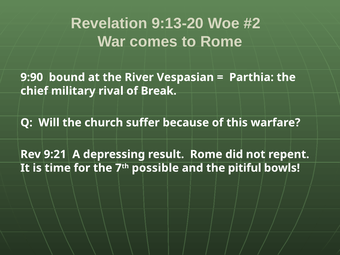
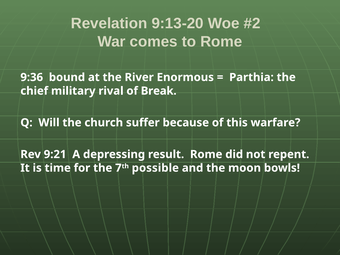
9:90: 9:90 -> 9:36
Vespasian: Vespasian -> Enormous
pitiful: pitiful -> moon
